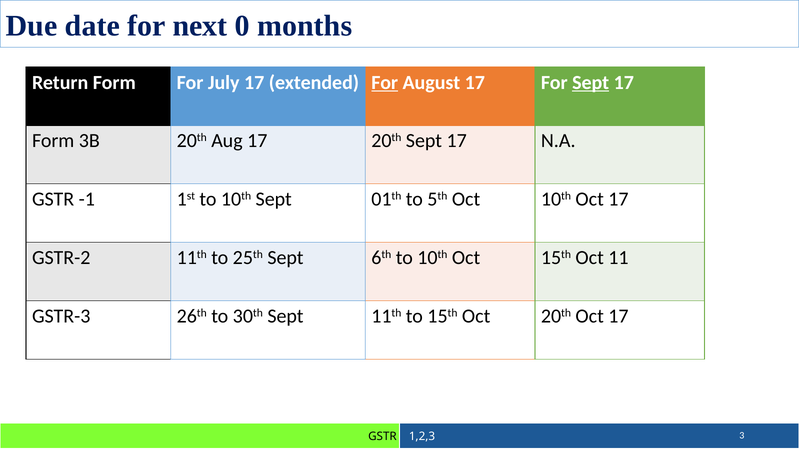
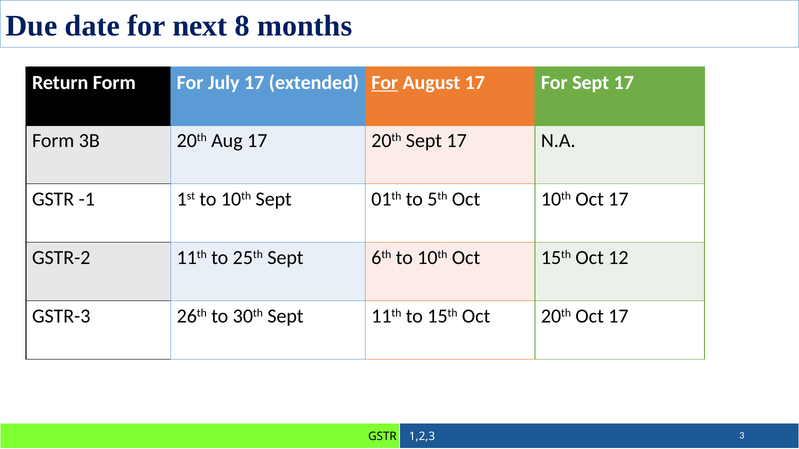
0: 0 -> 8
Sept at (591, 83) underline: present -> none
11: 11 -> 12
